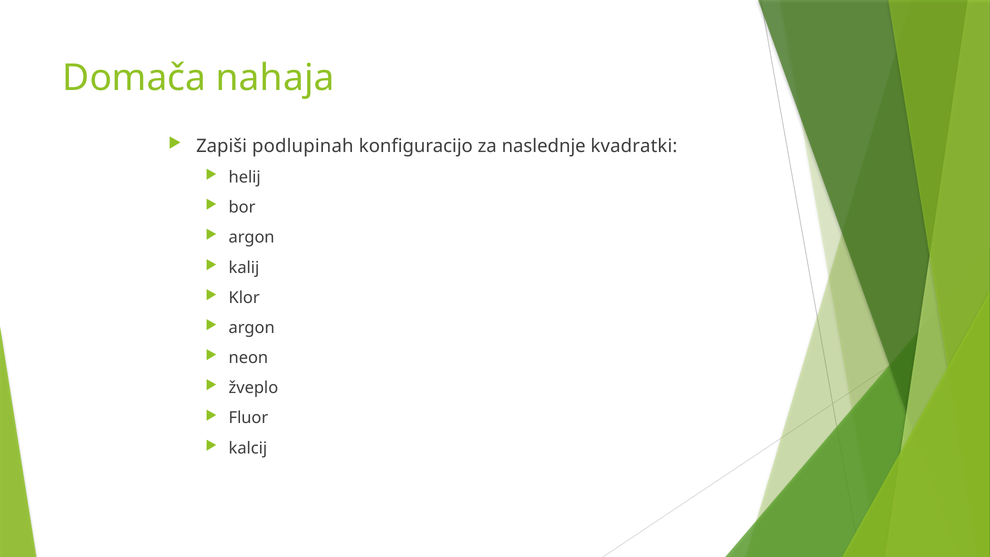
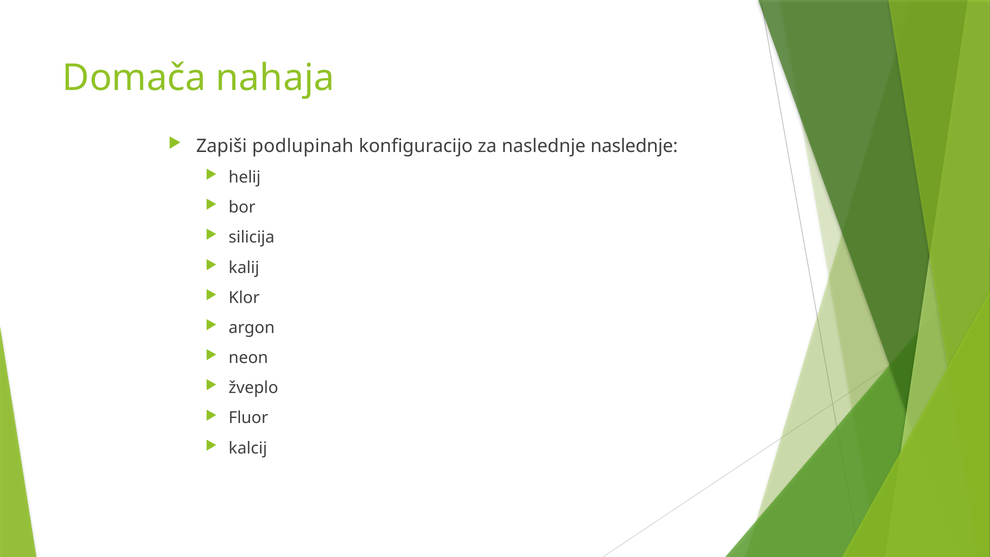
naslednje kvadratki: kvadratki -> naslednje
argon at (252, 237): argon -> silicija
